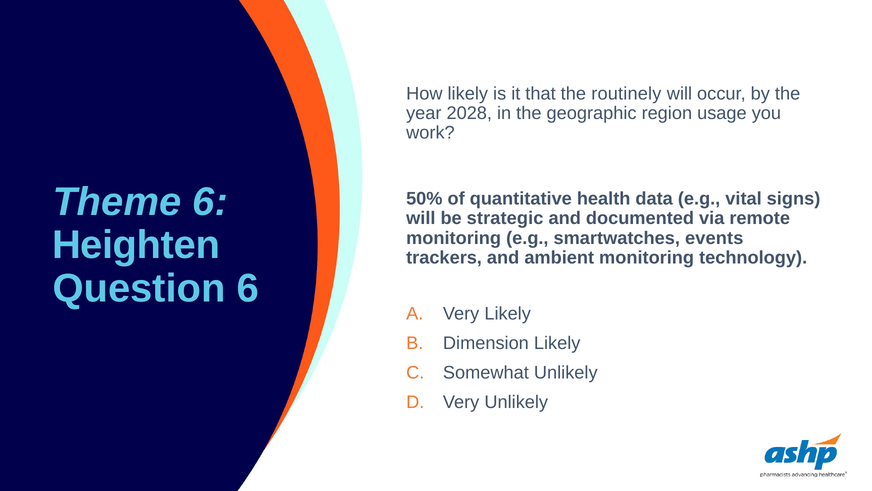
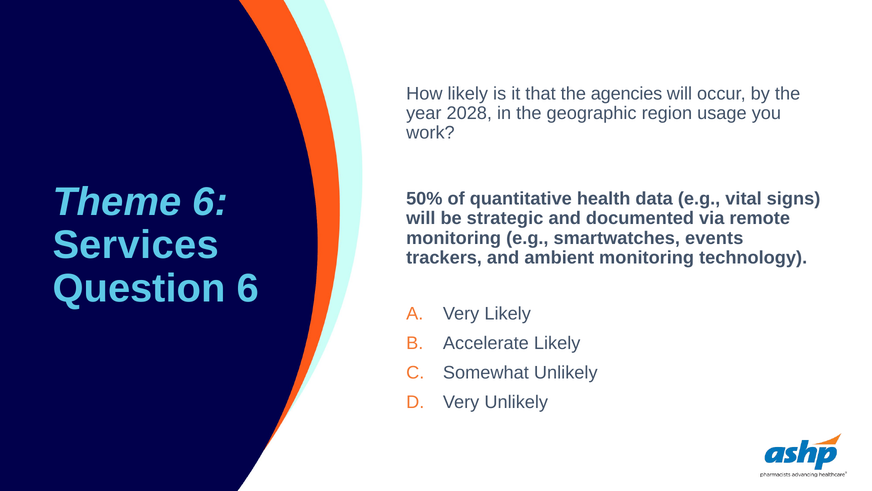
routinely: routinely -> agencies
Heighten: Heighten -> Services
Dimension: Dimension -> Accelerate
